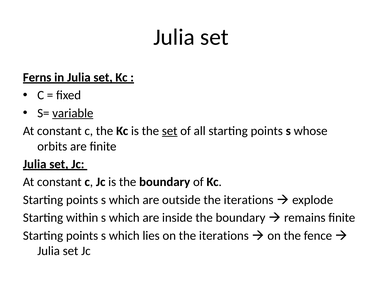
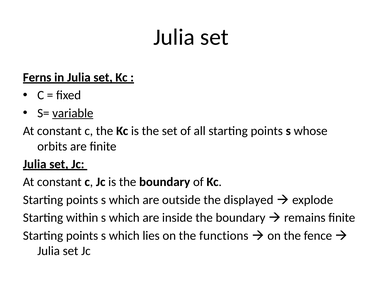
set at (170, 131) underline: present -> none
outside the iterations: iterations -> displayed
on the iterations: iterations -> functions
